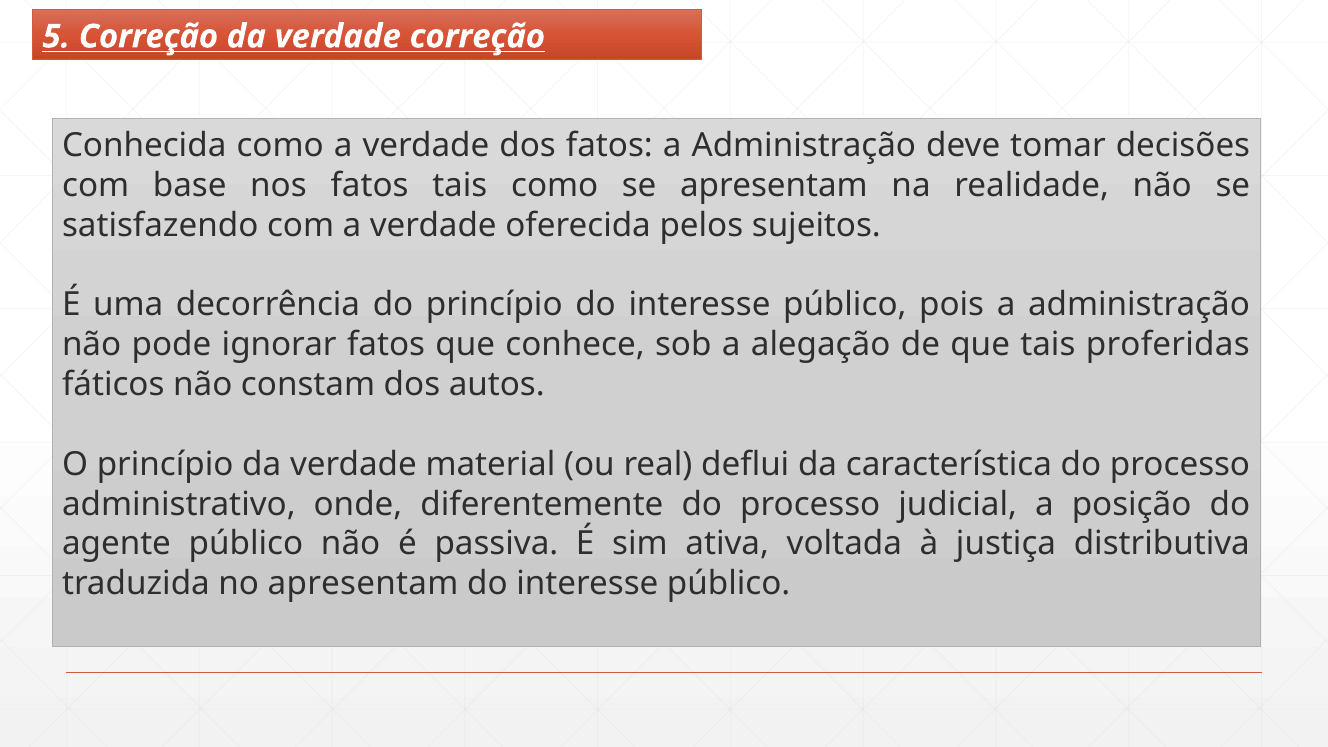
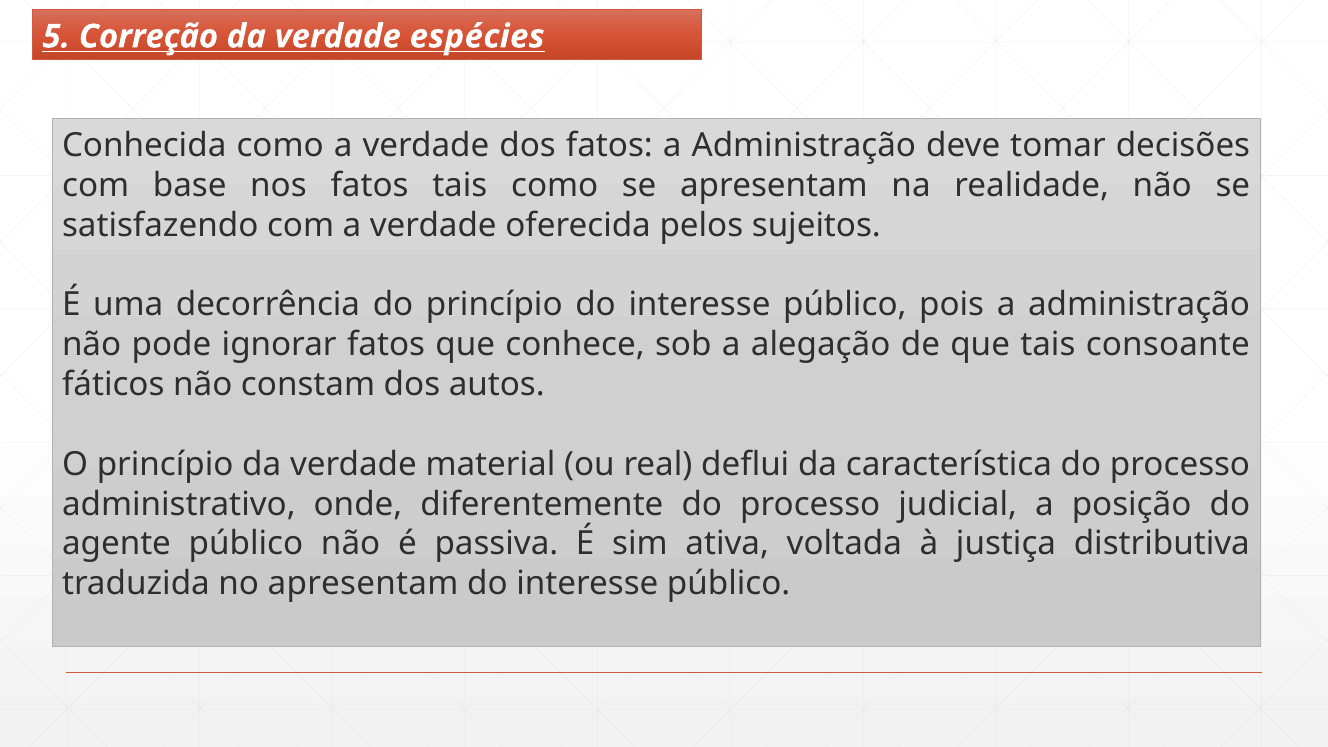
verdade correção: correção -> espécies
proferidas: proferidas -> consoante
